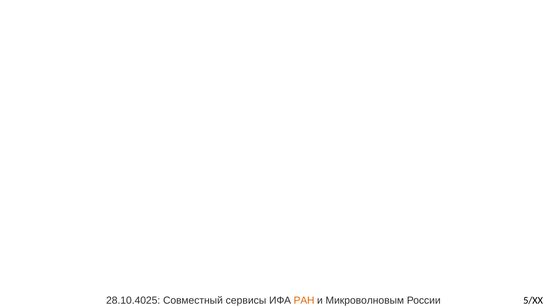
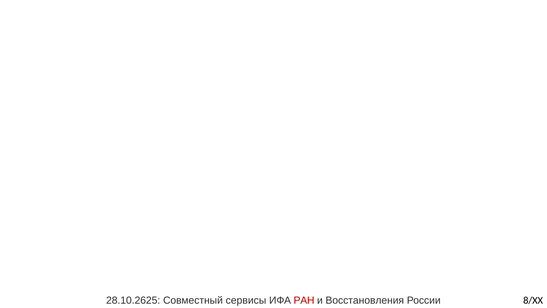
28.10.4025: 28.10.4025 -> 28.10.2625
РАН colour: orange -> red
Микроволновым: Микроволновым -> Восстановления
5/XX: 5/XX -> 8/XX
